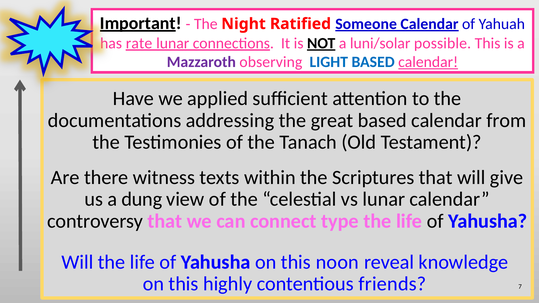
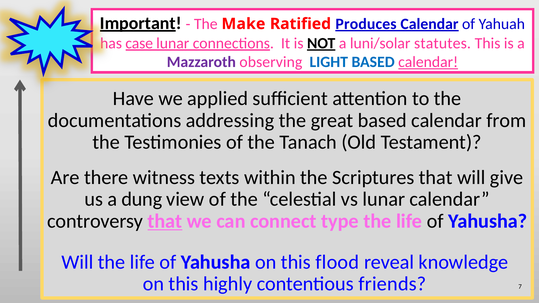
Night: Night -> Make
Someone: Someone -> Produces
rate: rate -> case
possible: possible -> statutes
that at (165, 221) underline: none -> present
noon: noon -> flood
